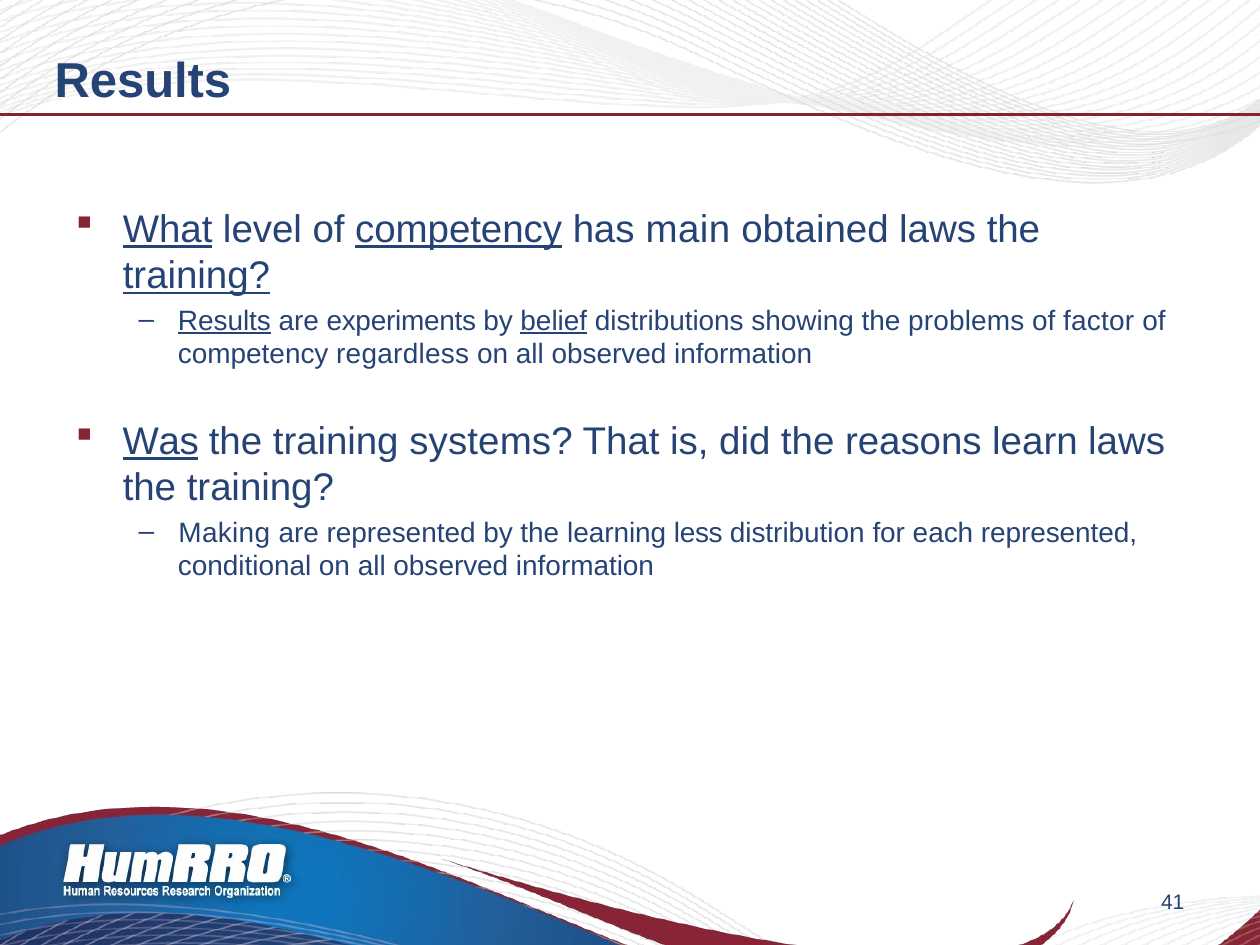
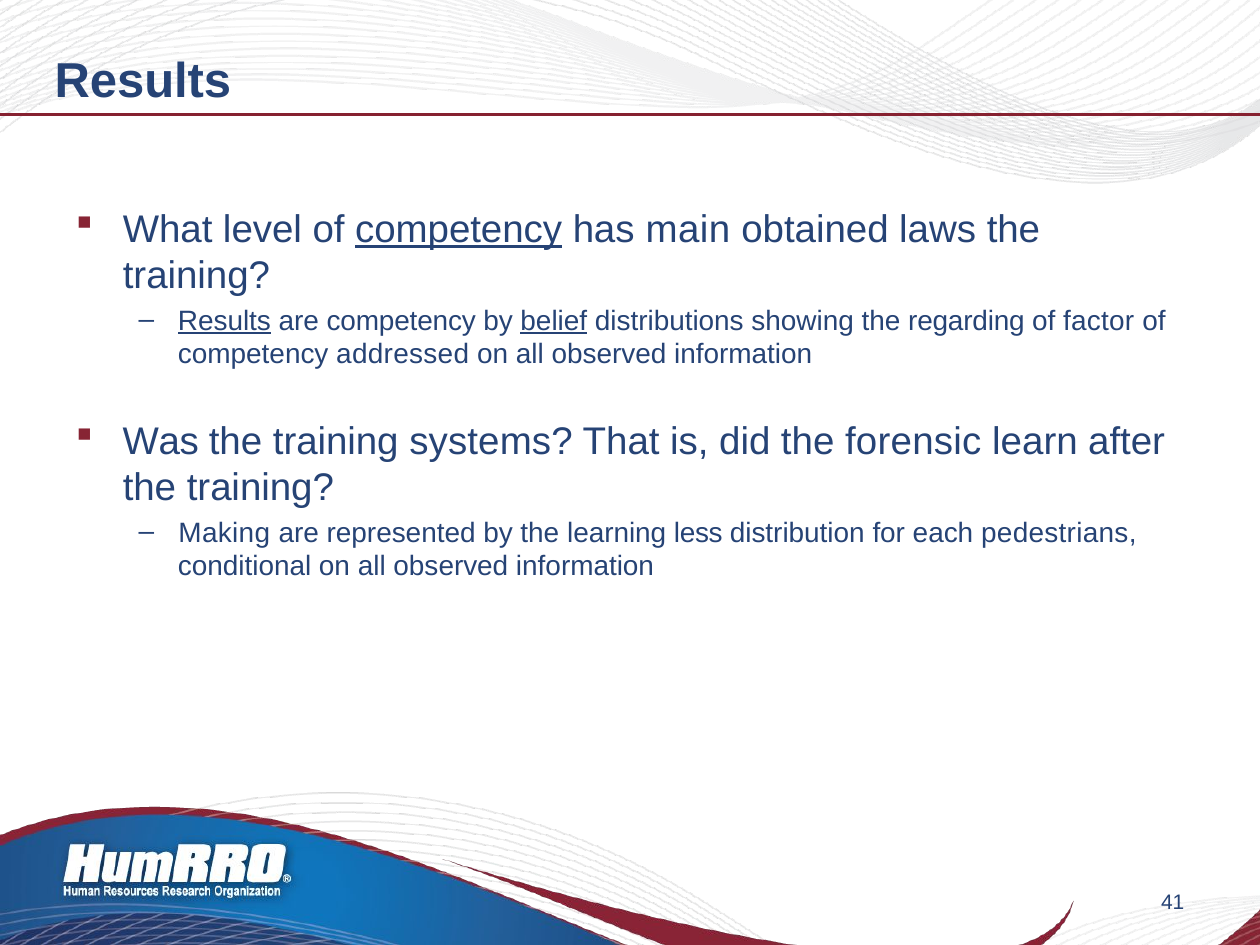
What underline: present -> none
training at (196, 276) underline: present -> none
are experiments: experiments -> competency
problems: problems -> regarding
regardless: regardless -> addressed
Was underline: present -> none
reasons: reasons -> forensic
learn laws: laws -> after
each represented: represented -> pedestrians
